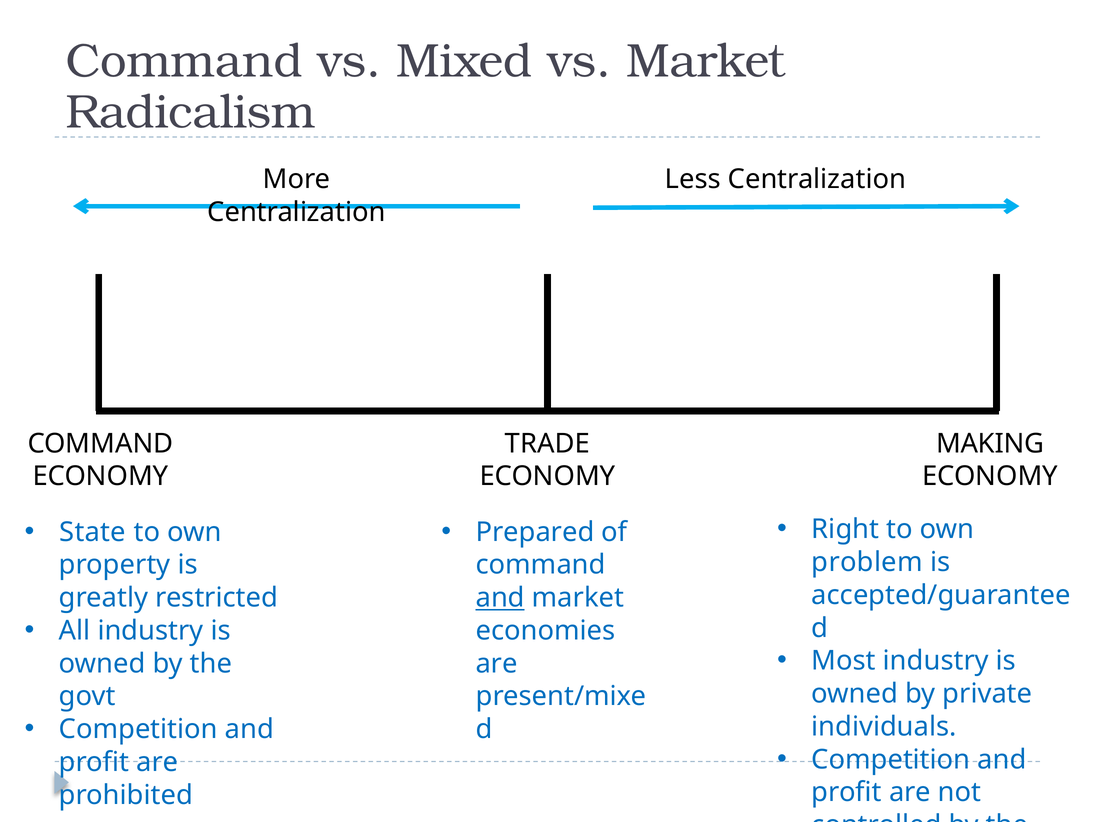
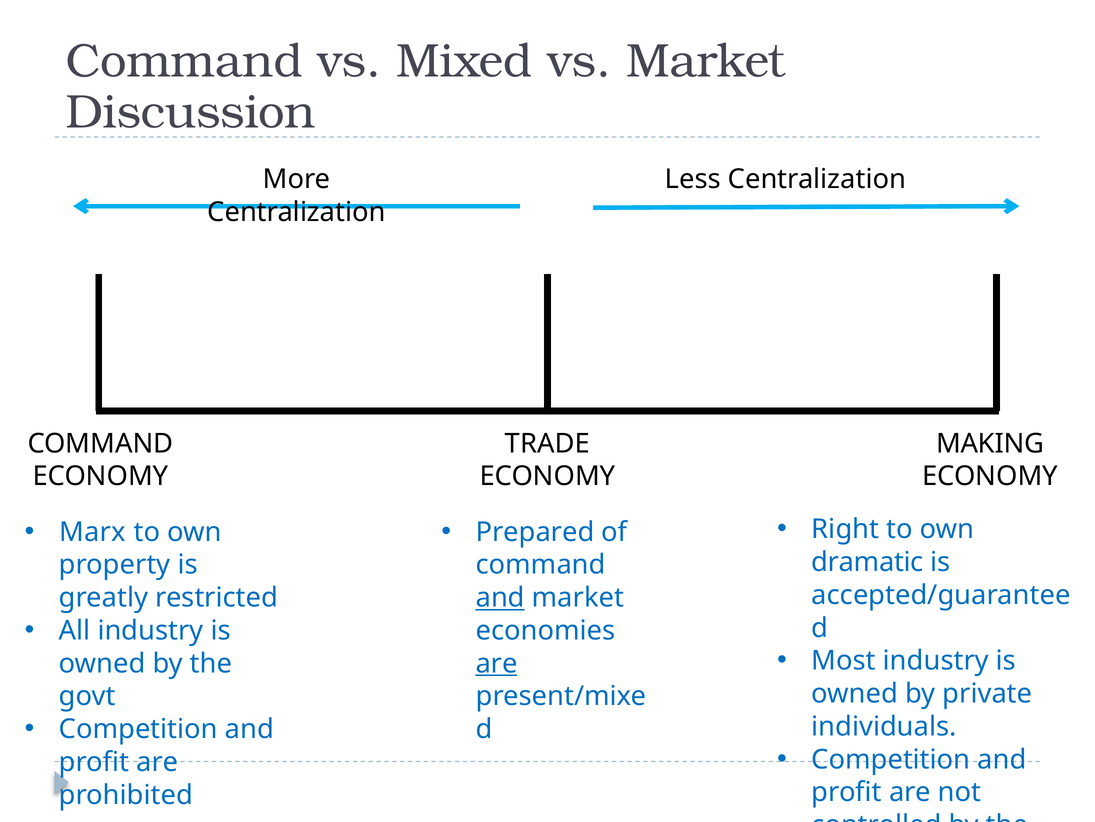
Radicalism: Radicalism -> Discussion
State: State -> Marx
problem: problem -> dramatic
are at (497, 663) underline: none -> present
